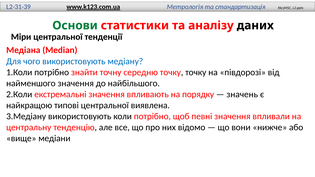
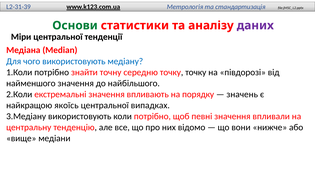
даних colour: black -> purple
типові: типові -> якоїсь
виявлена: виявлена -> випадках
